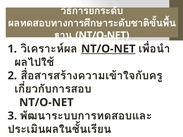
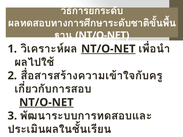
NT/O-NET at (46, 103) underline: none -> present
